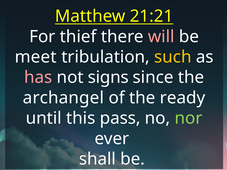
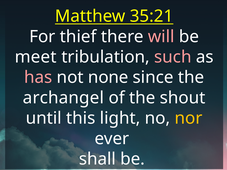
21:21: 21:21 -> 35:21
such colour: yellow -> pink
signs: signs -> none
ready: ready -> shout
pass: pass -> light
nor colour: light green -> yellow
